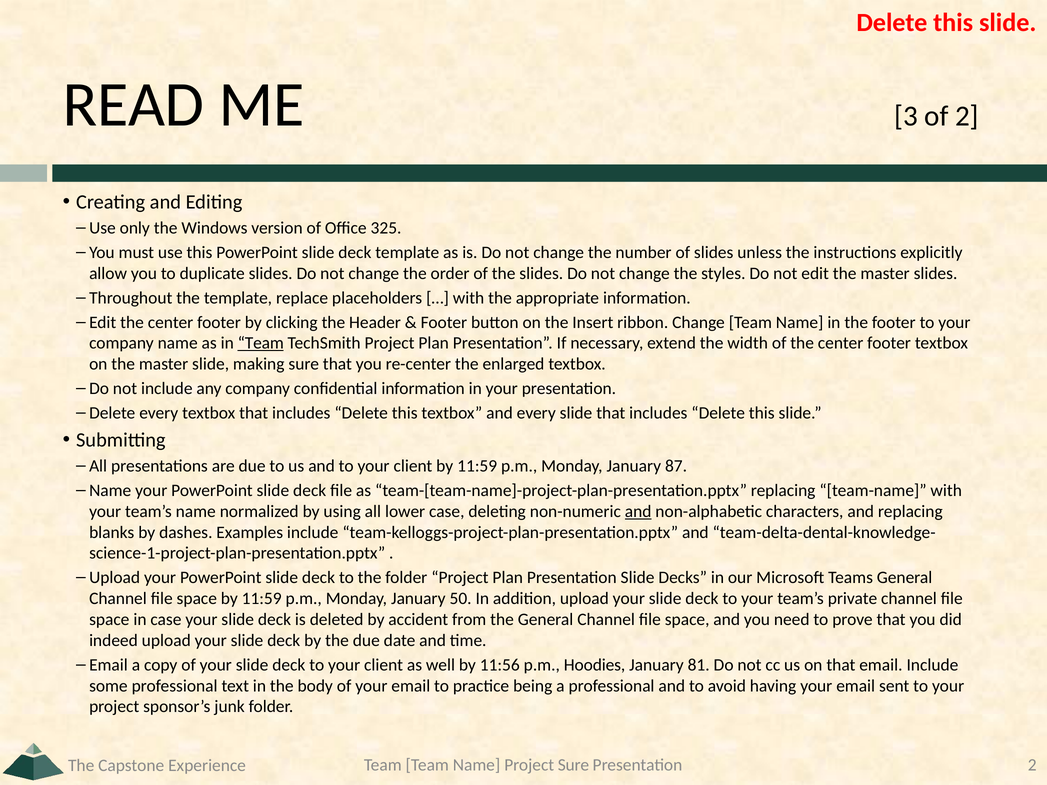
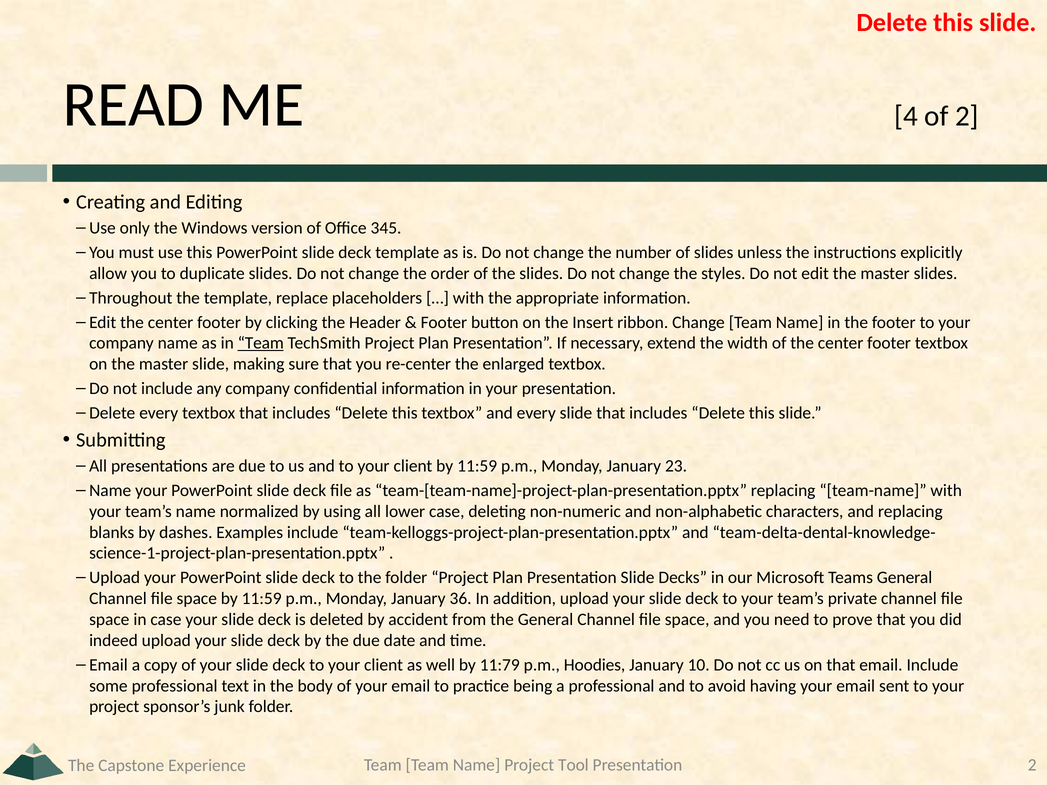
3: 3 -> 4
325: 325 -> 345
87: 87 -> 23
and at (638, 511) underline: present -> none
50: 50 -> 36
11:56: 11:56 -> 11:79
81: 81 -> 10
Project Sure: Sure -> Tool
